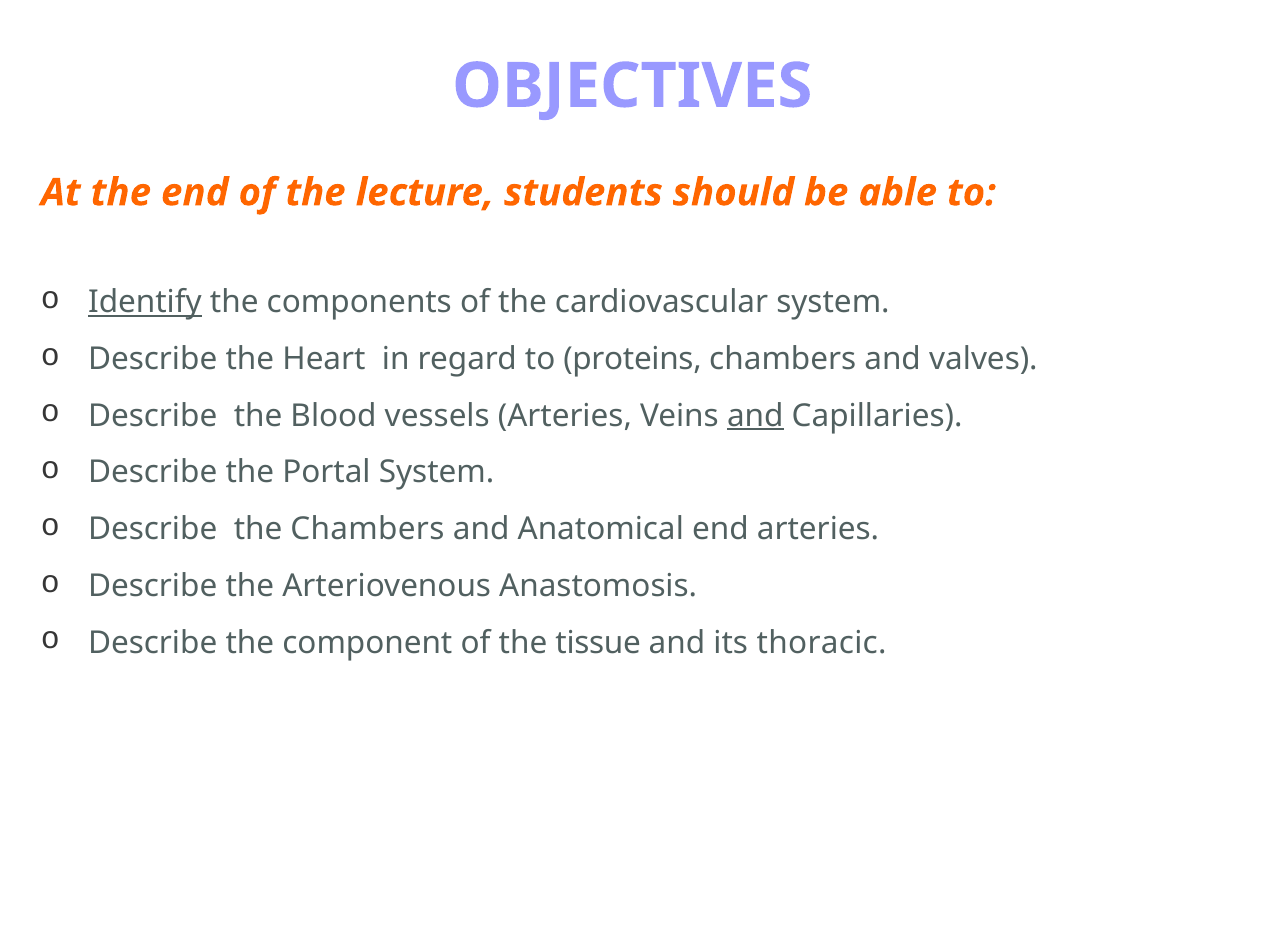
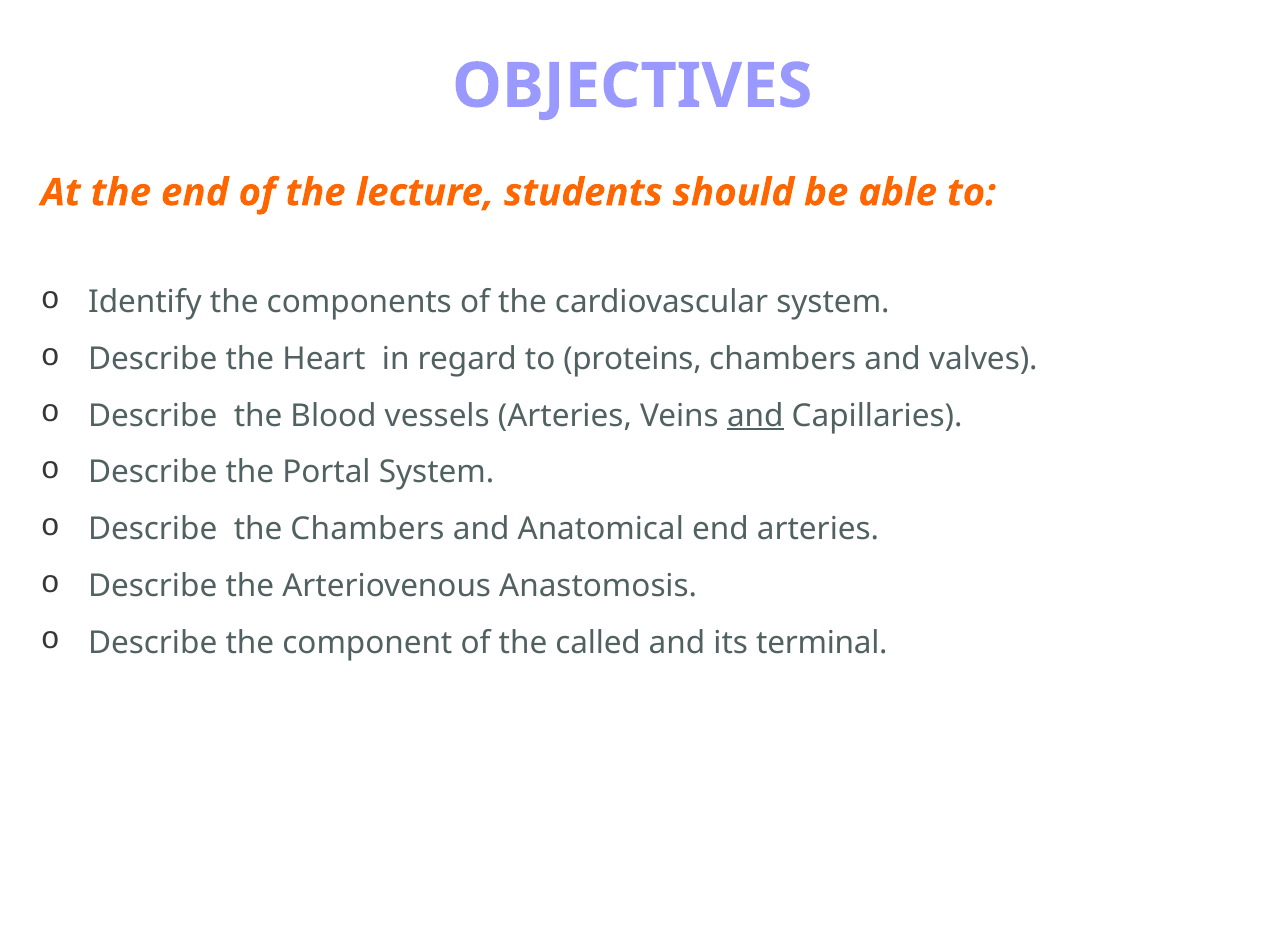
Identify underline: present -> none
tissue: tissue -> called
thoracic: thoracic -> terminal
